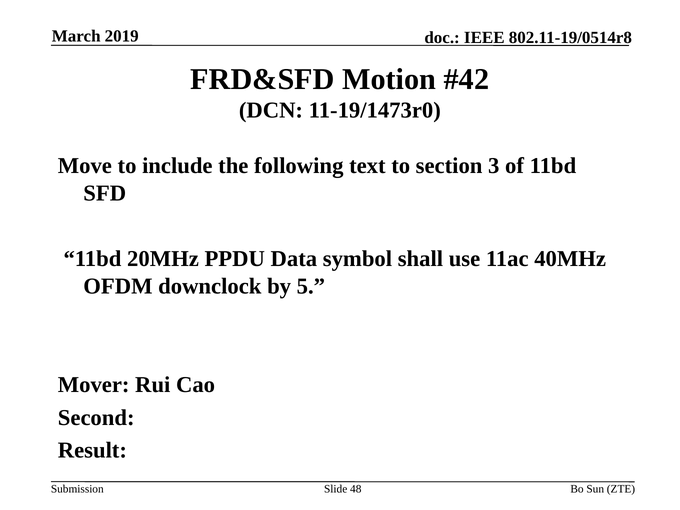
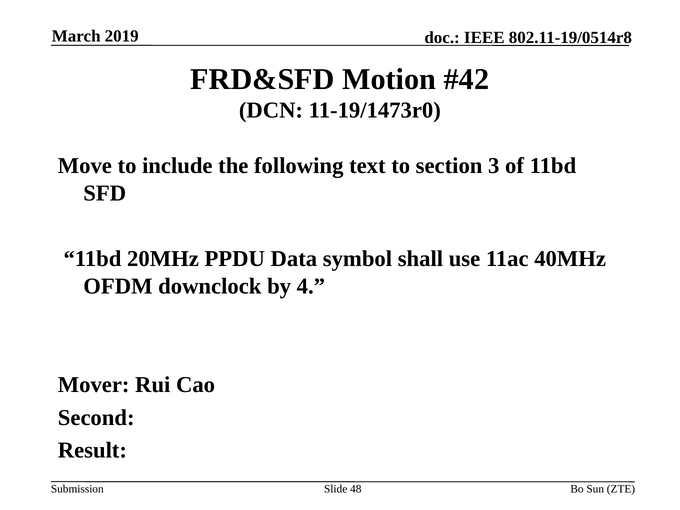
5: 5 -> 4
